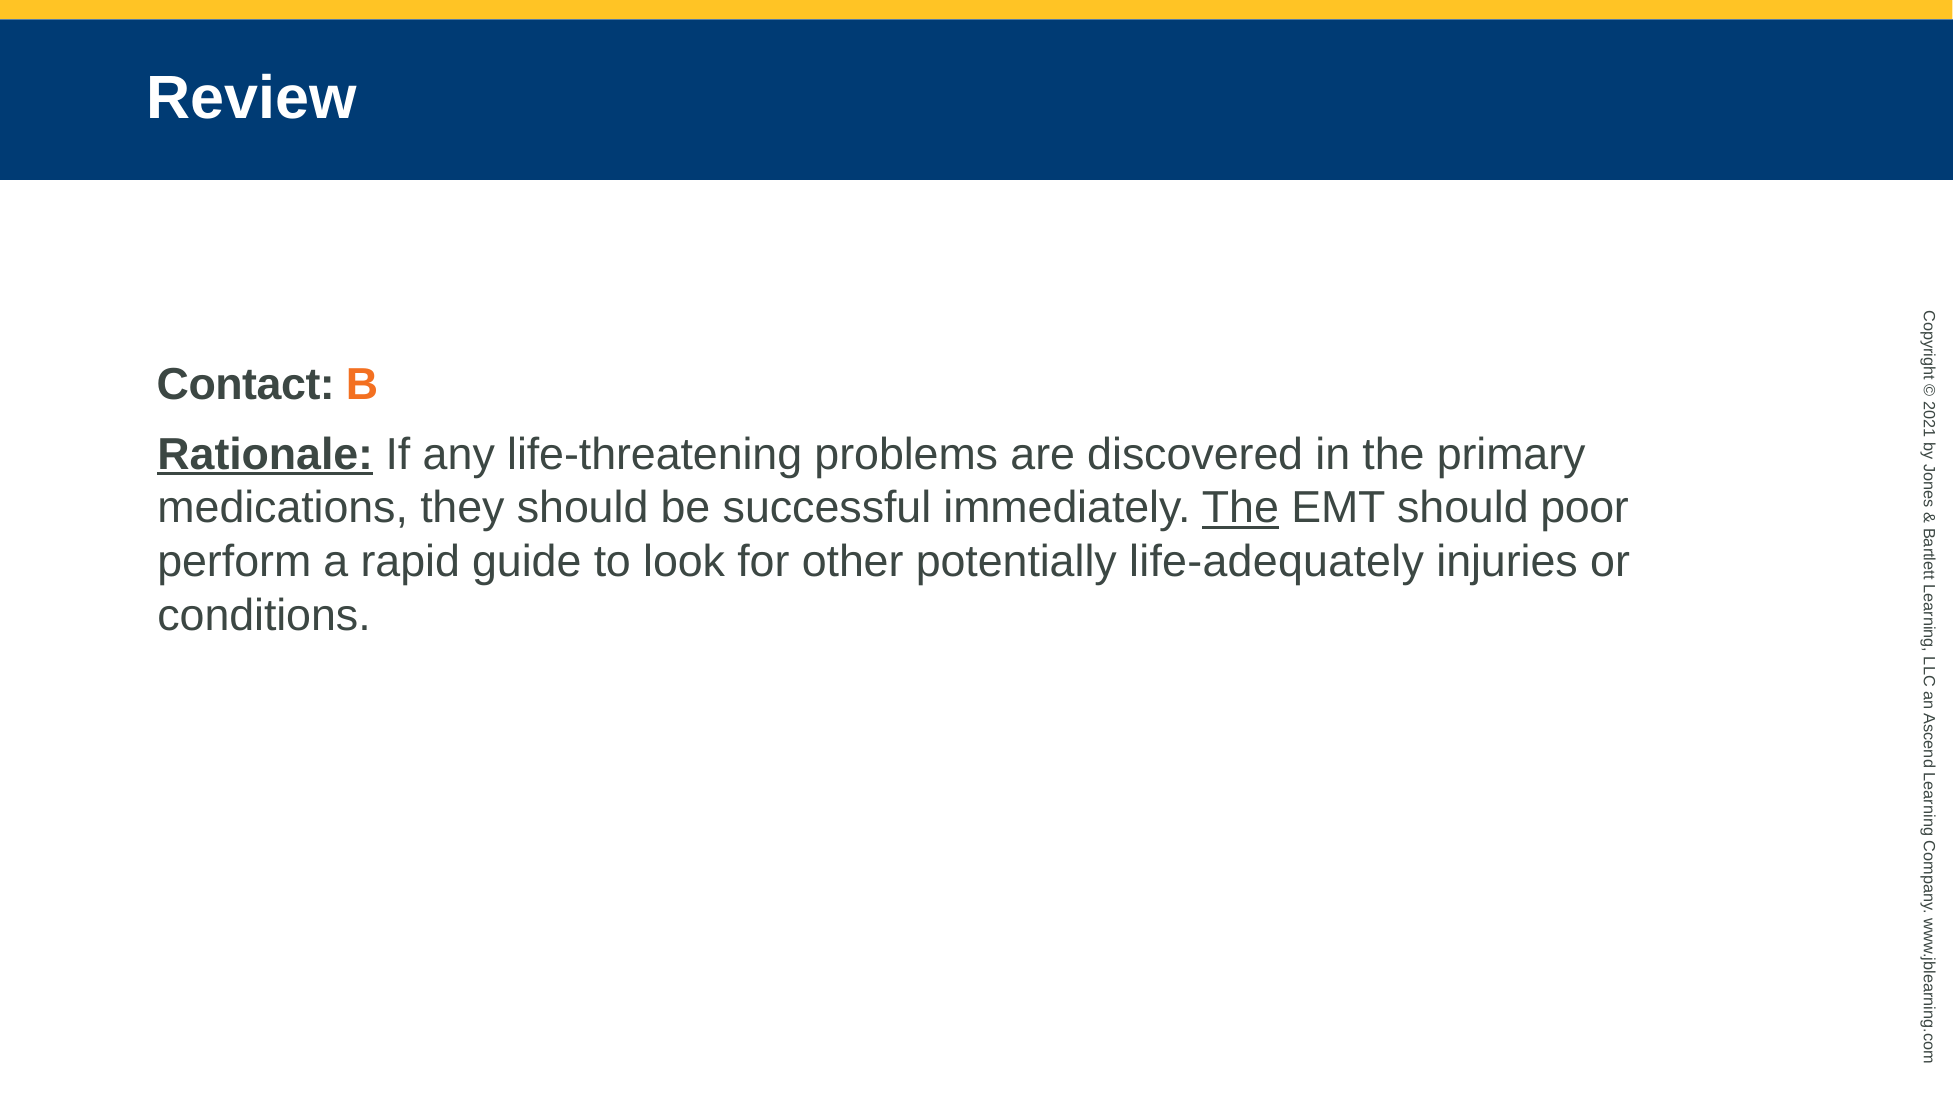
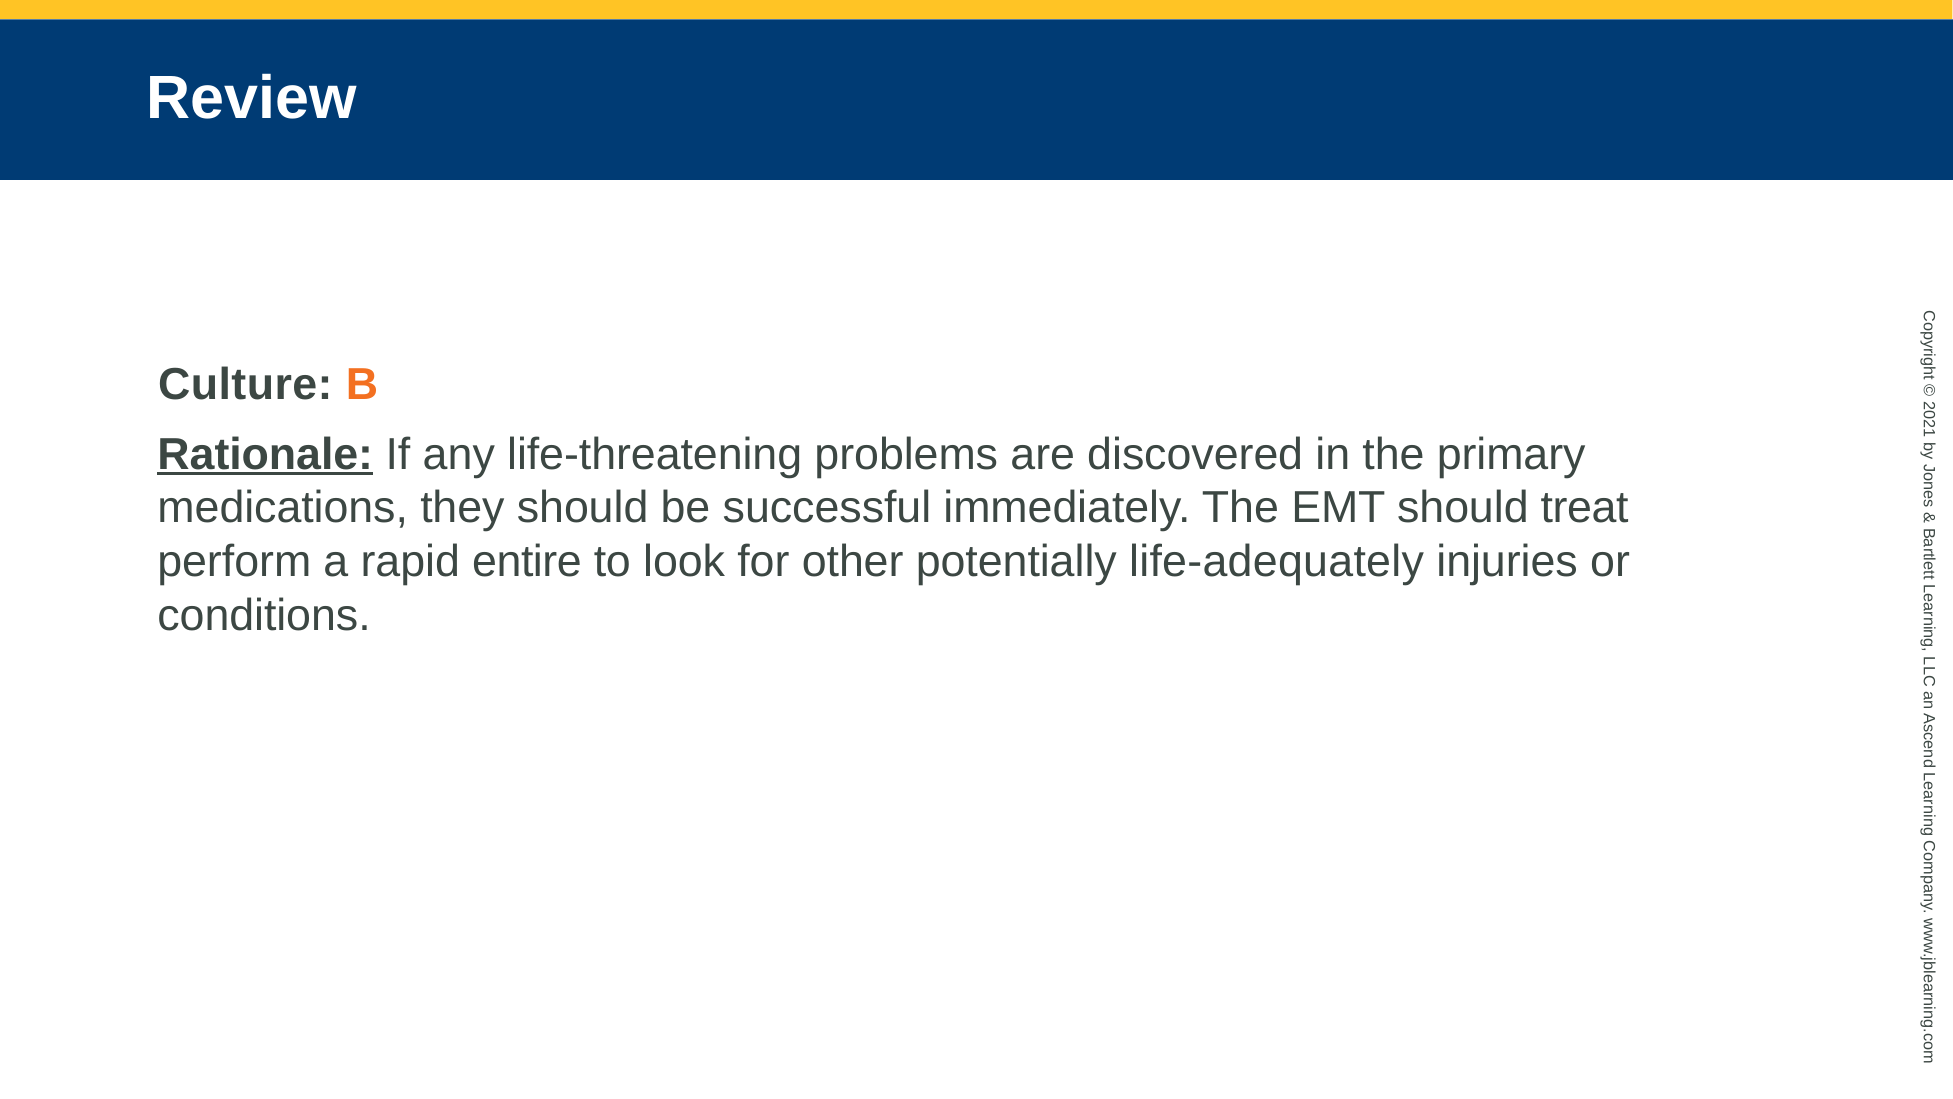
Contact: Contact -> Culture
The at (1240, 508) underline: present -> none
poor: poor -> treat
guide: guide -> entire
